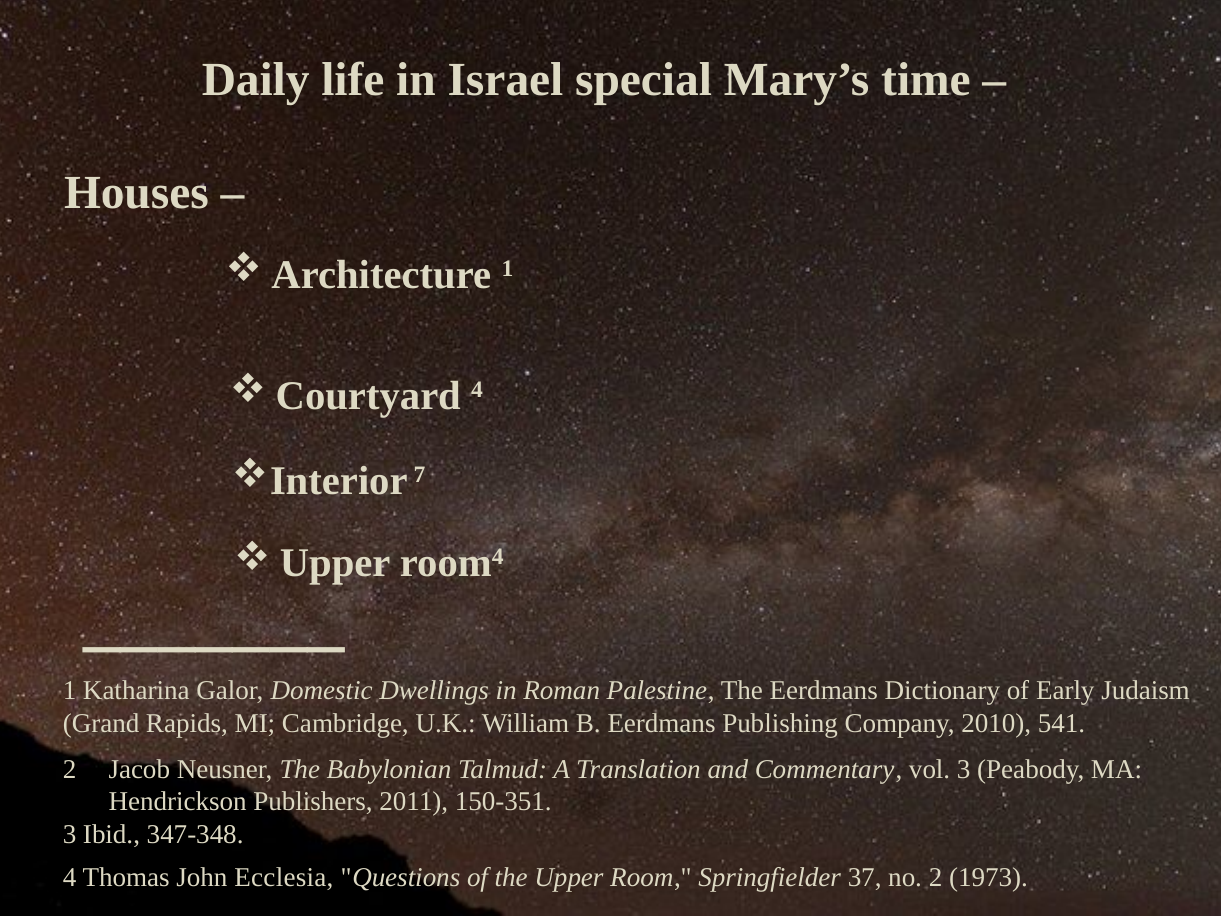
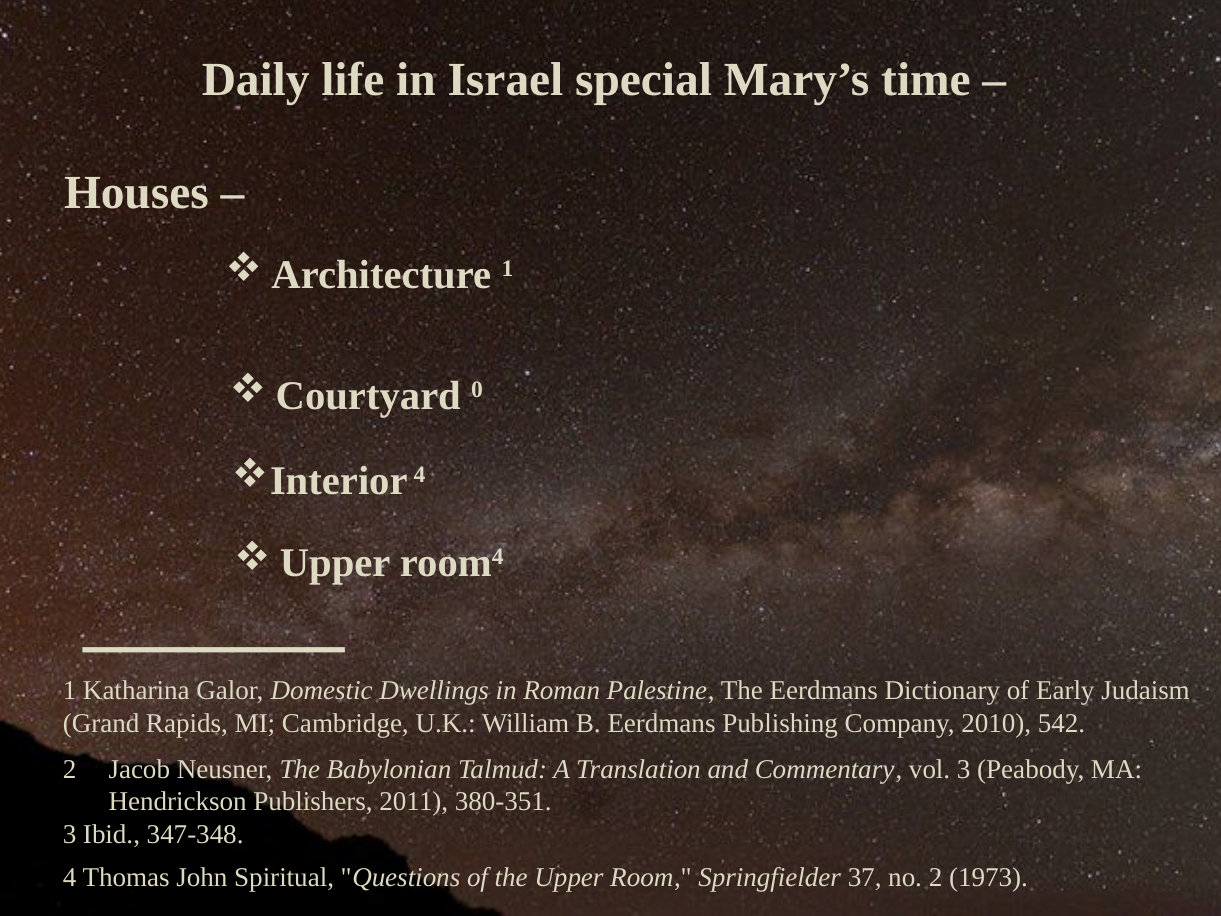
4 at (477, 389): 4 -> 0
7 at (420, 474): 7 -> 4
541: 541 -> 542
150-351: 150-351 -> 380-351
Ecclesia: Ecclesia -> Spiritual
